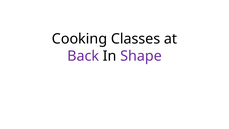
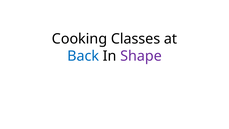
Back colour: purple -> blue
